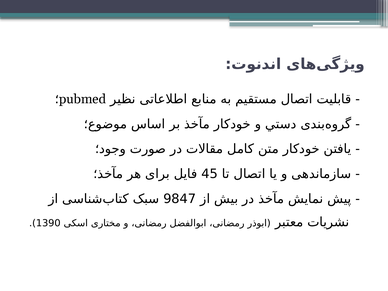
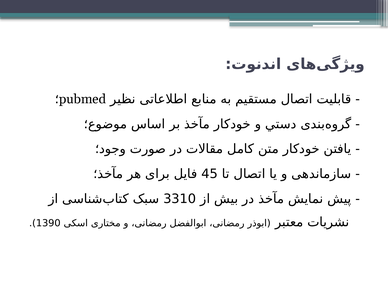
9847: 9847 -> 3310
